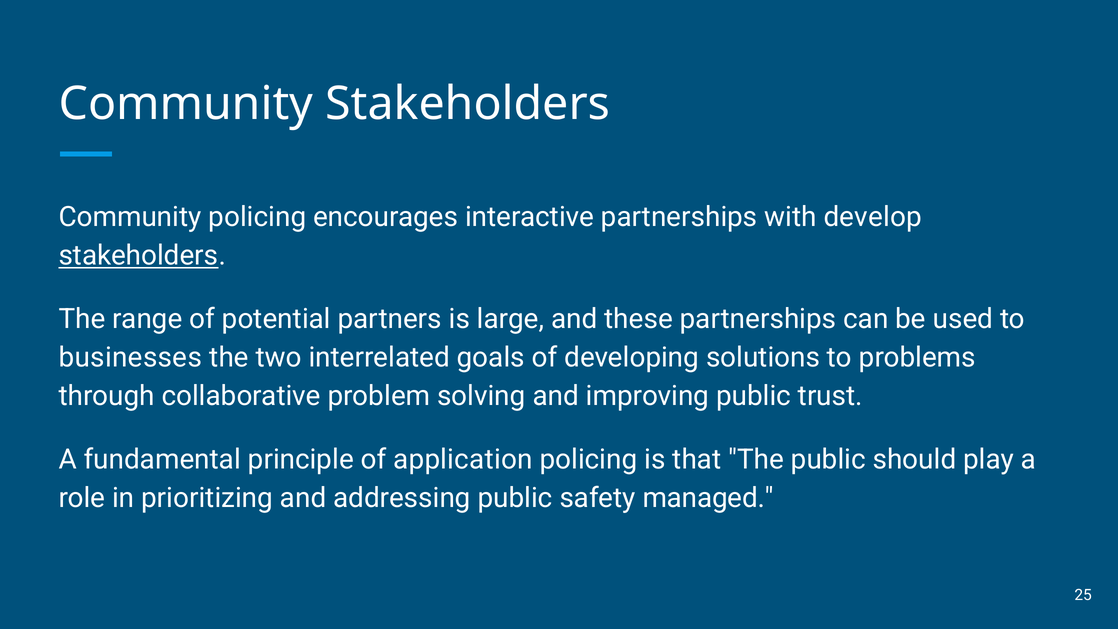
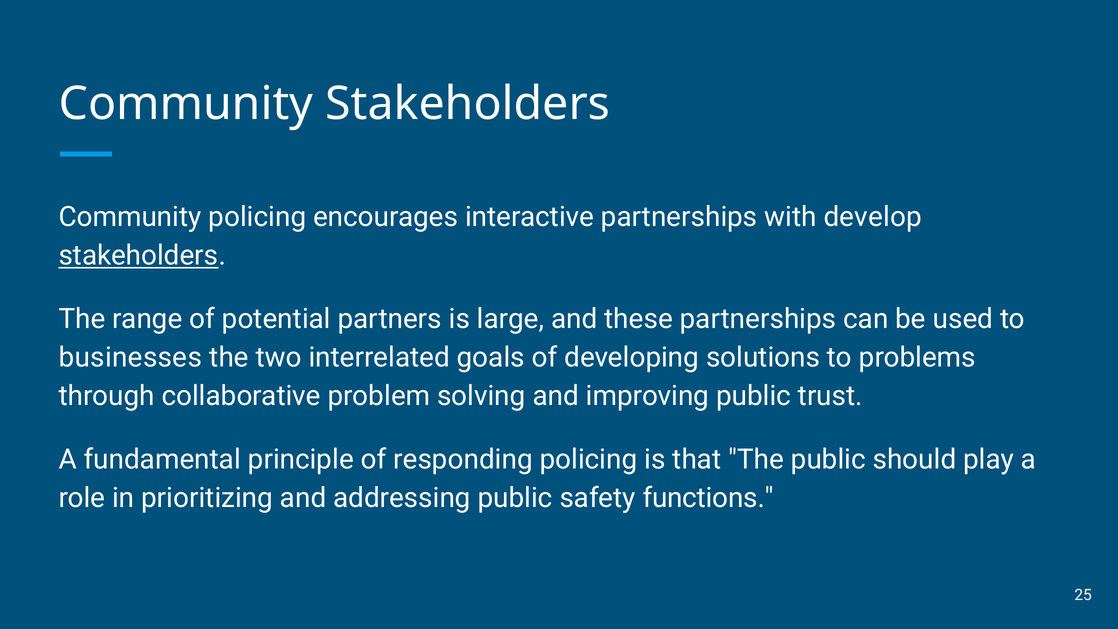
application: application -> responding
managed: managed -> functions
